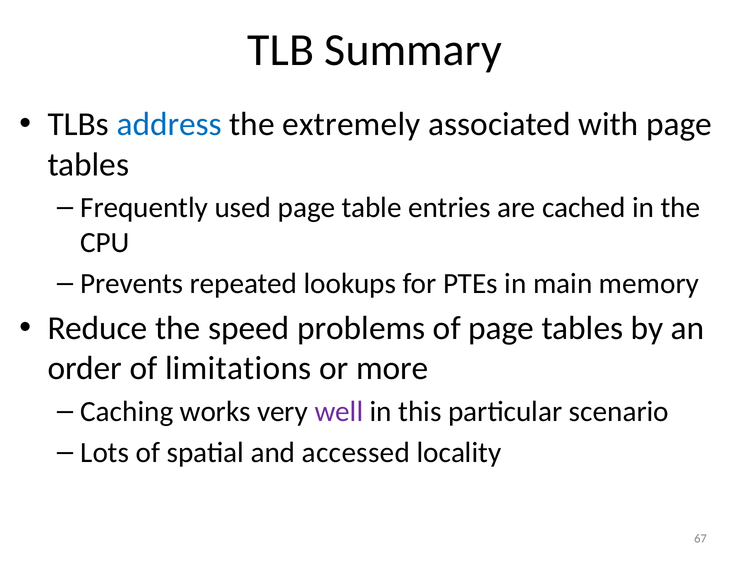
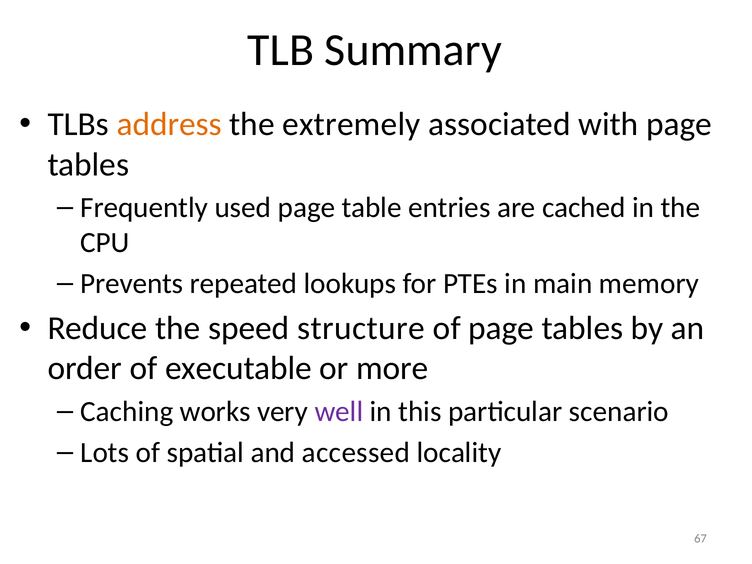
address colour: blue -> orange
problems: problems -> structure
limitations: limitations -> executable
